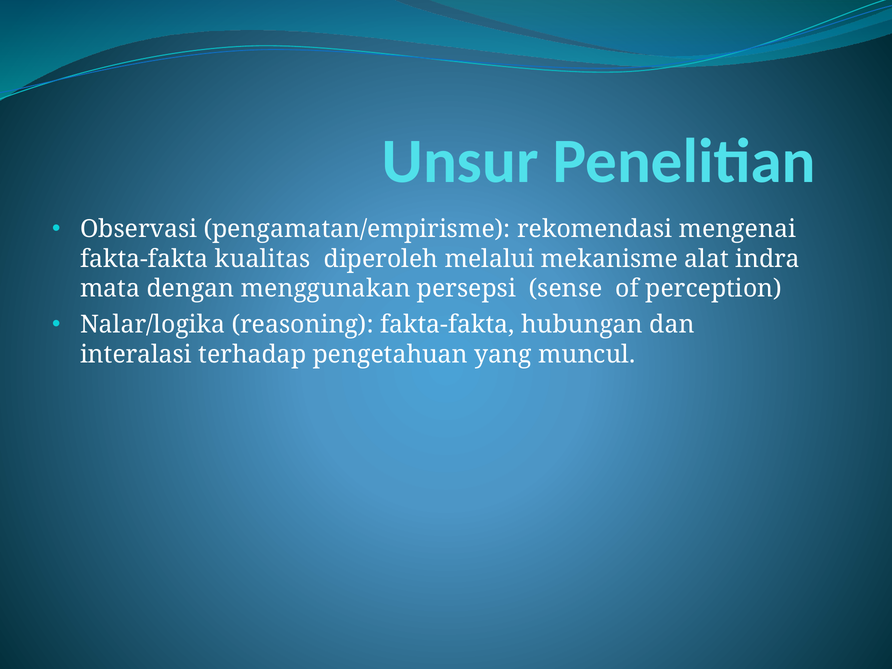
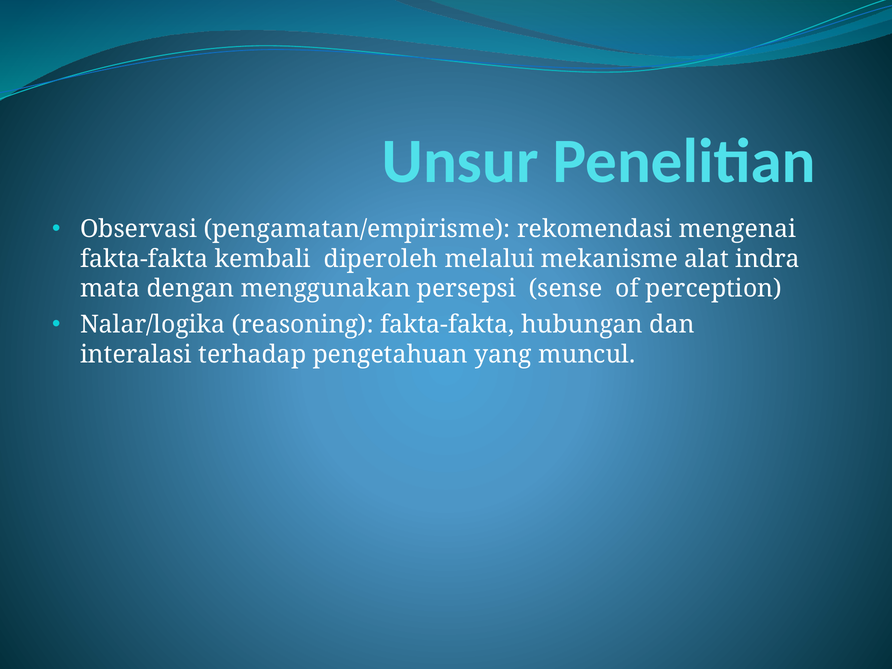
kualitas: kualitas -> kembali
